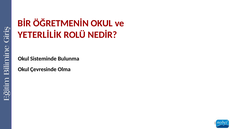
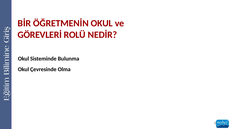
YETERLİLİK: YETERLİLİK -> GÖREVLERİ
